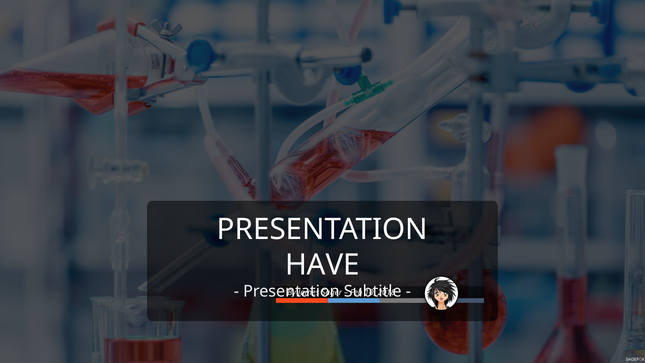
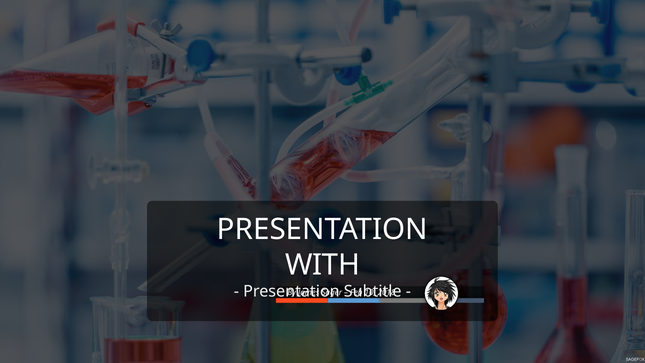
HAVE: HAVE -> WITH
